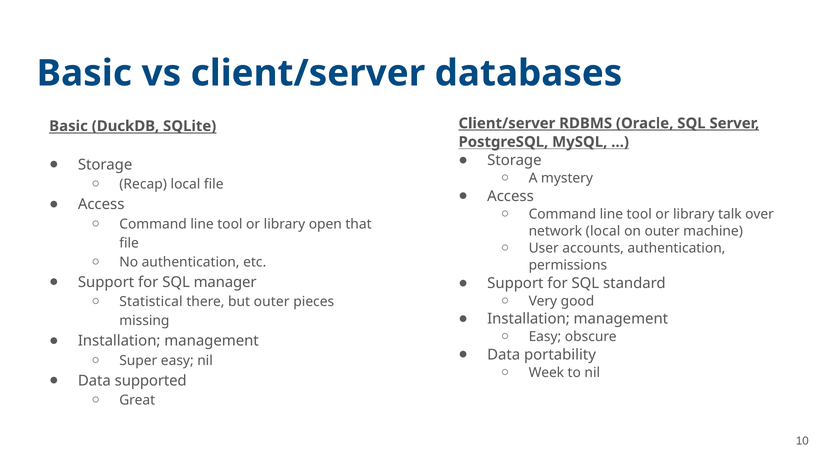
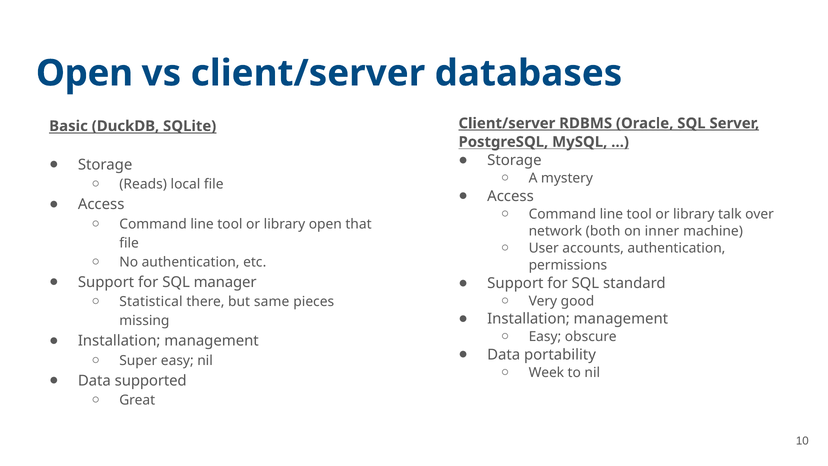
Basic at (84, 73): Basic -> Open
Recap: Recap -> Reads
network local: local -> both
on outer: outer -> inner
but outer: outer -> same
